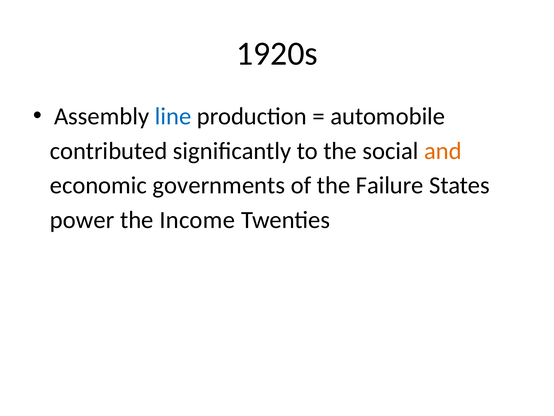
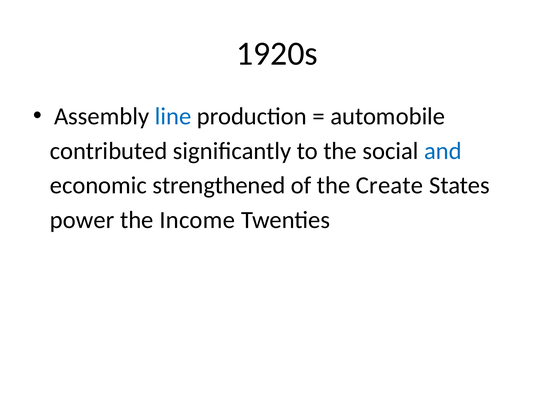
and colour: orange -> blue
governments: governments -> strengthened
Failure: Failure -> Create
